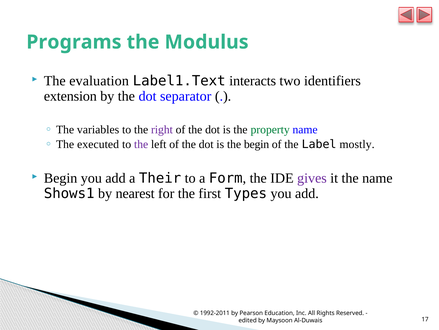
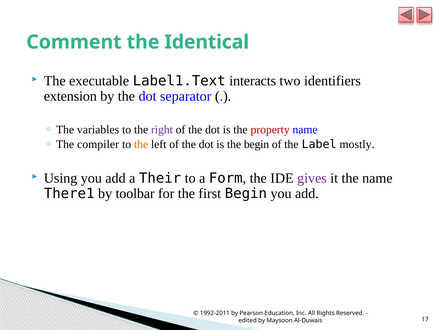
Programs: Programs -> Comment
Modulus: Modulus -> Identical
evaluation: evaluation -> executable
property colour: green -> red
executed: executed -> compiler
the at (141, 144) colour: purple -> orange
Begin at (61, 178): Begin -> Using
Shows1: Shows1 -> There1
nearest: nearest -> toolbar
first Types: Types -> Begin
